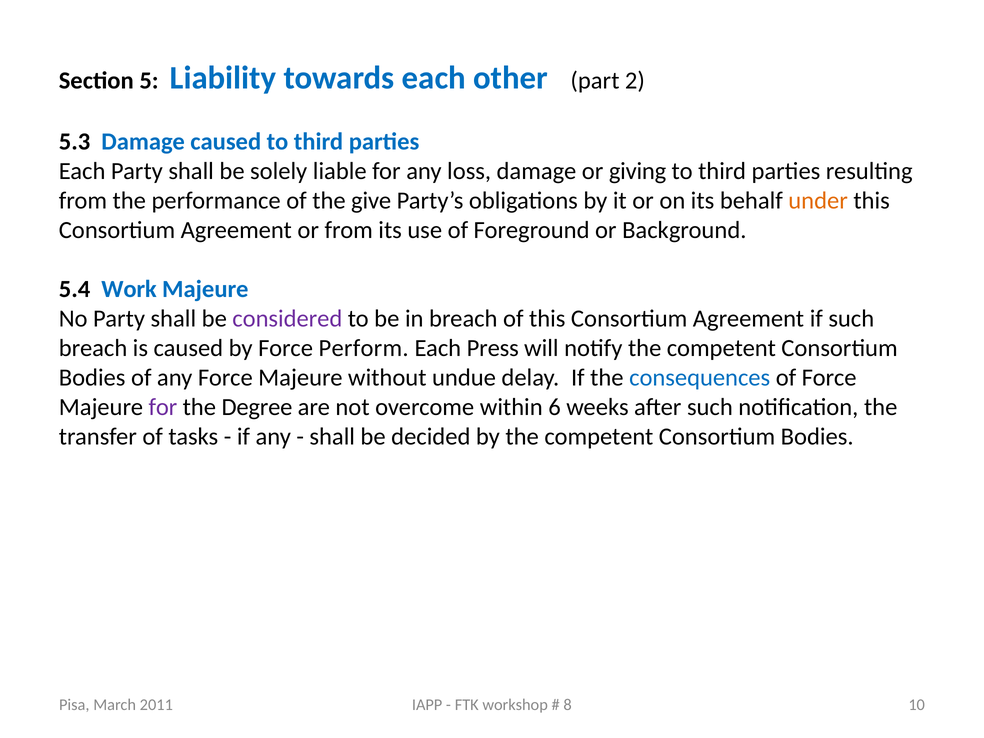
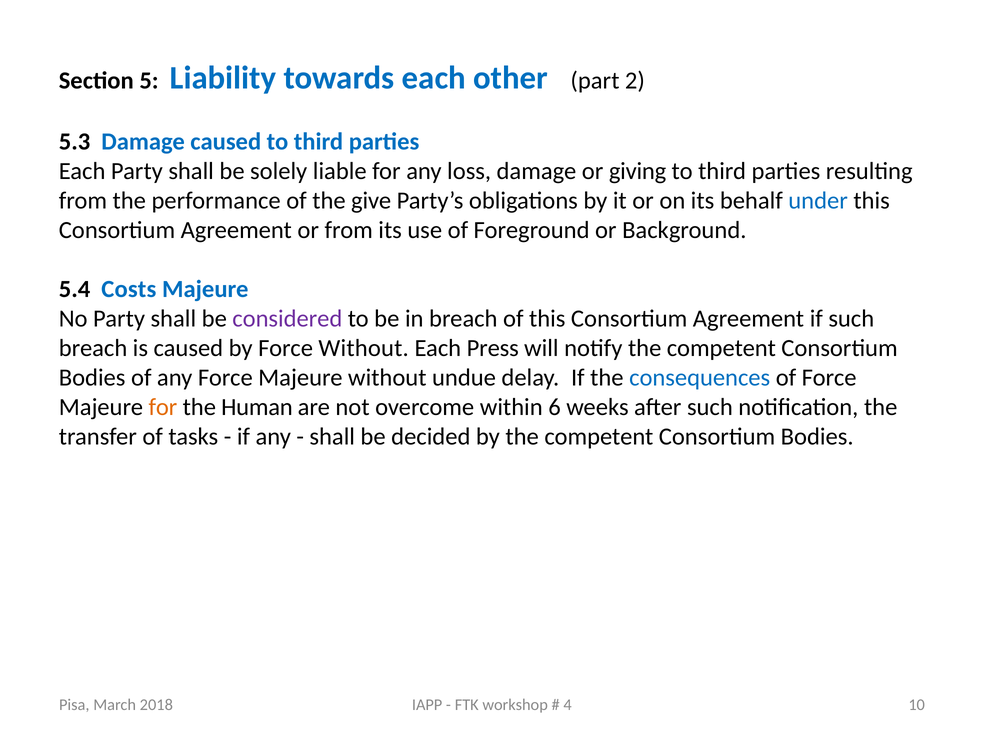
under colour: orange -> blue
Work: Work -> Costs
Force Perform: Perform -> Without
for at (163, 407) colour: purple -> orange
Degree: Degree -> Human
8: 8 -> 4
2011: 2011 -> 2018
